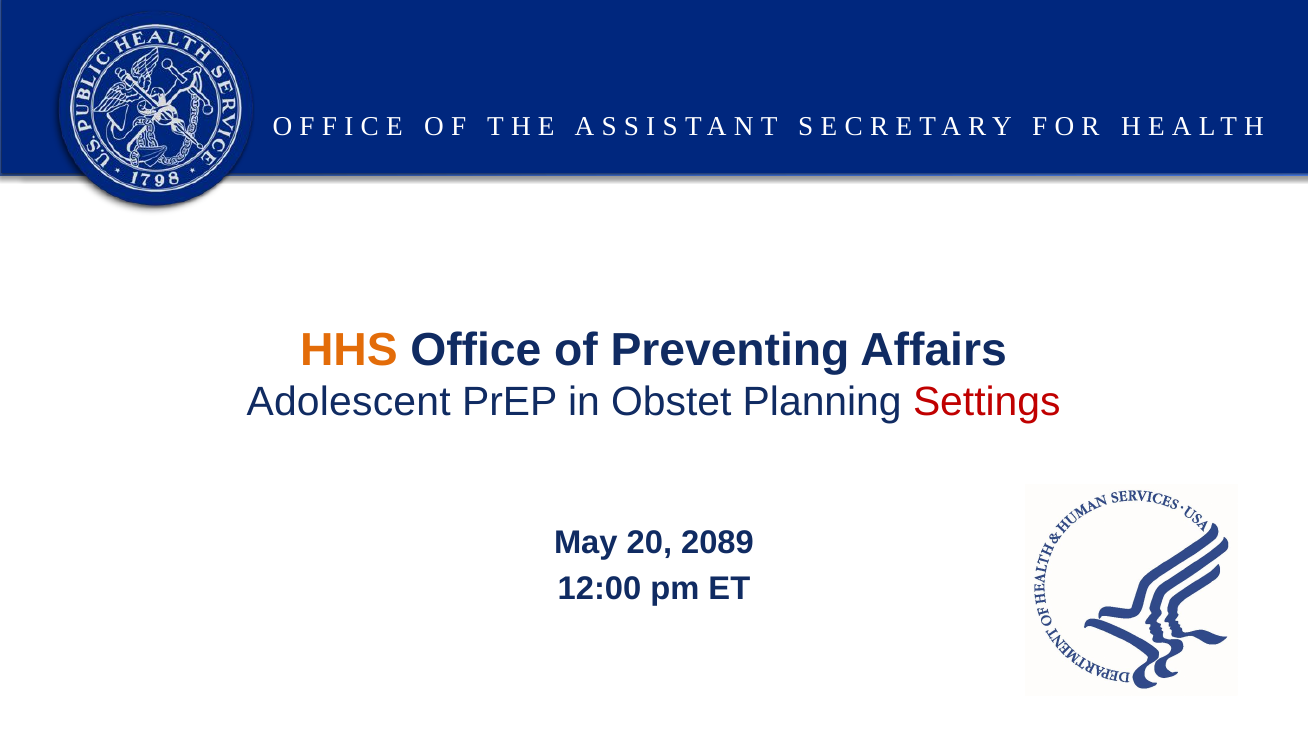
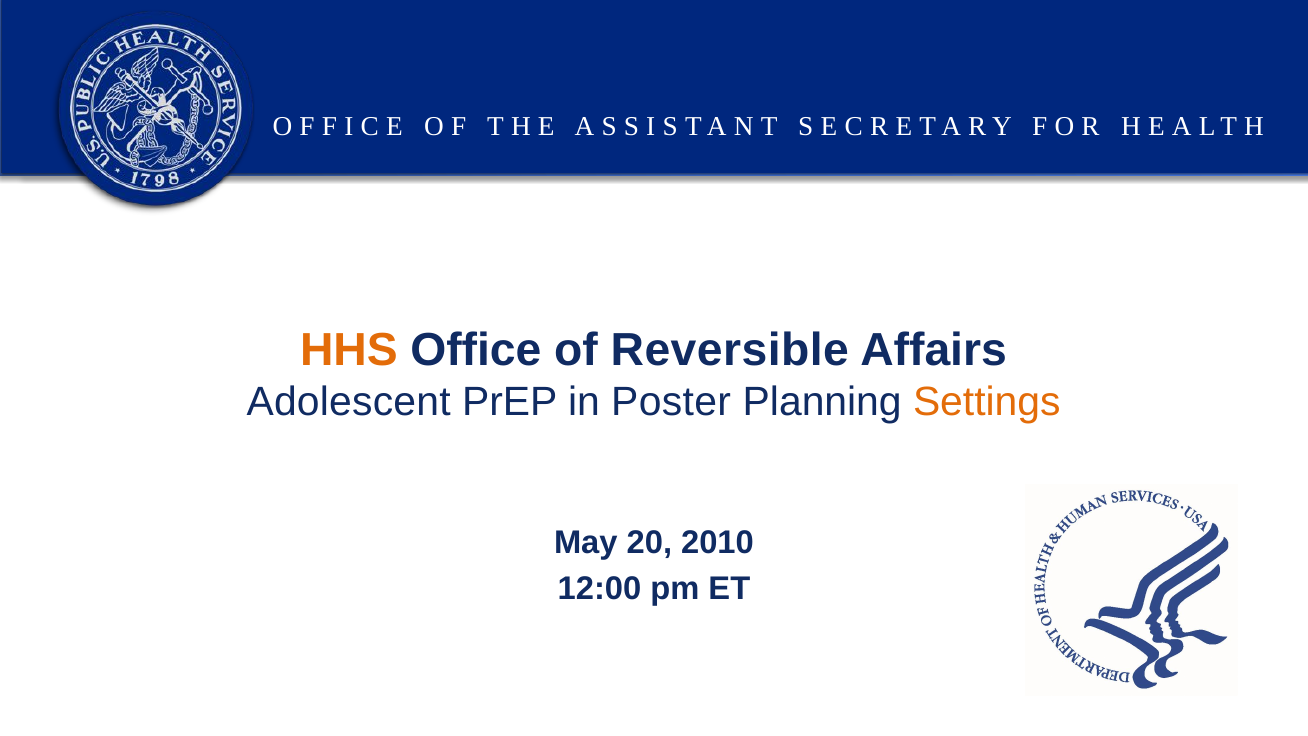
Preventing: Preventing -> Reversible
Obstet: Obstet -> Poster
Settings colour: red -> orange
2089: 2089 -> 2010
